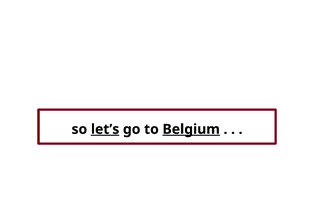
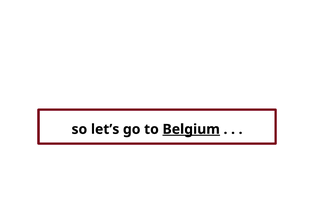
let’s underline: present -> none
